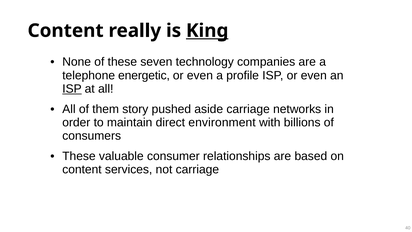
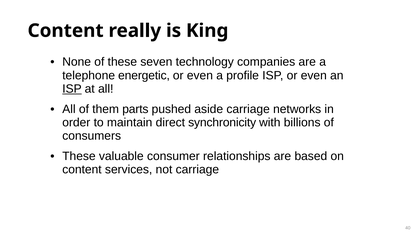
King underline: present -> none
story: story -> parts
environment: environment -> synchronicity
